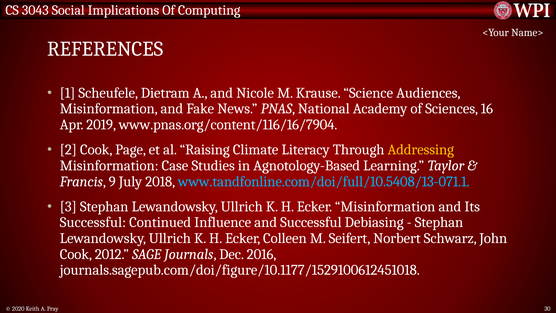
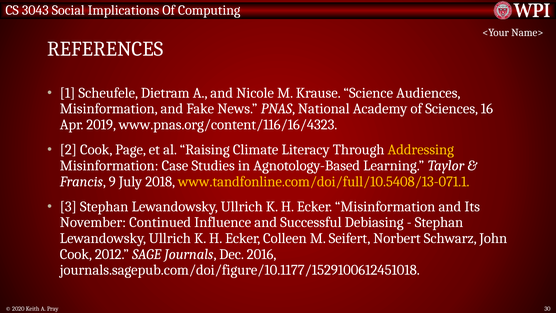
www.pnas.org/content/116/16/7904: www.pnas.org/content/116/16/7904 -> www.pnas.org/content/116/16/4323
www.tandfonline.com/doi/full/10.5408/13-071.1 colour: light blue -> yellow
Successful at (93, 222): Successful -> November
